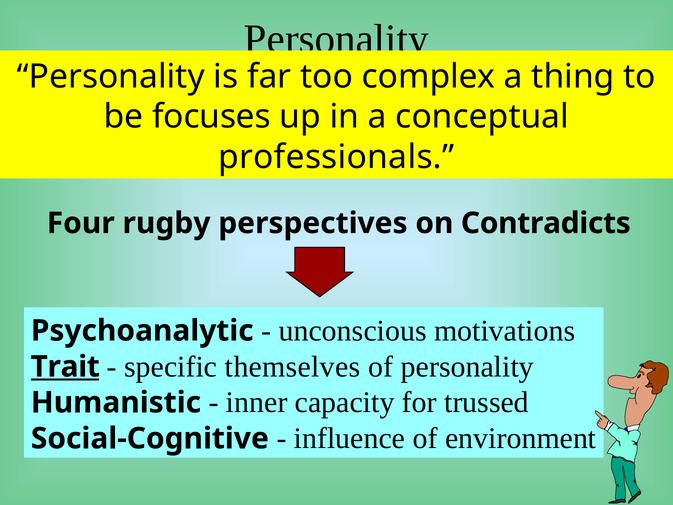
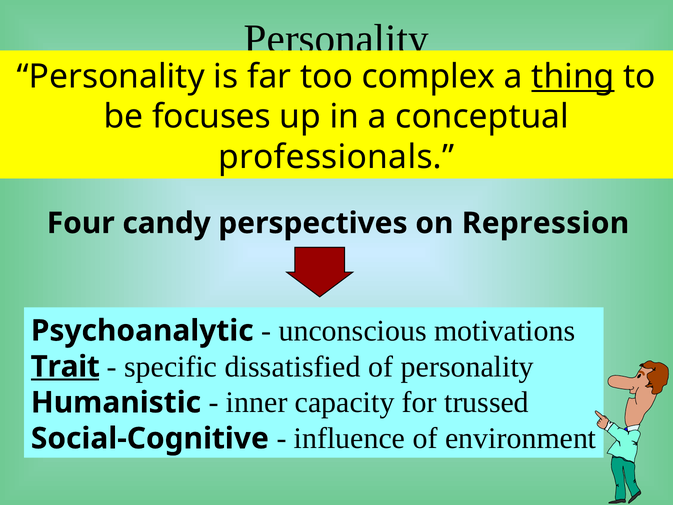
thing underline: none -> present
rugby: rugby -> candy
Contradicts: Contradicts -> Repression
themselves: themselves -> dissatisfied
